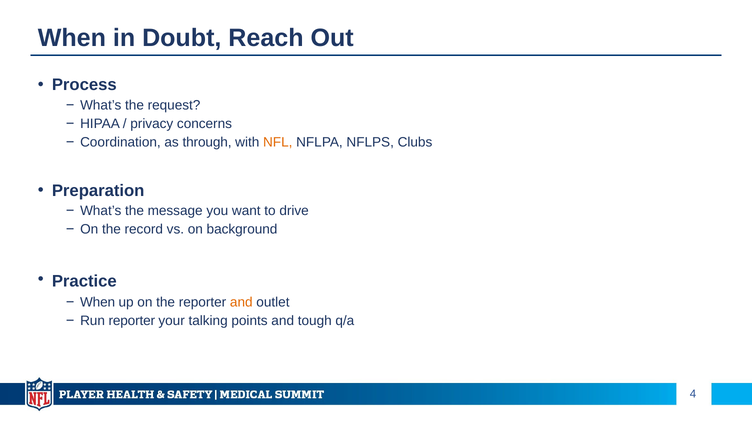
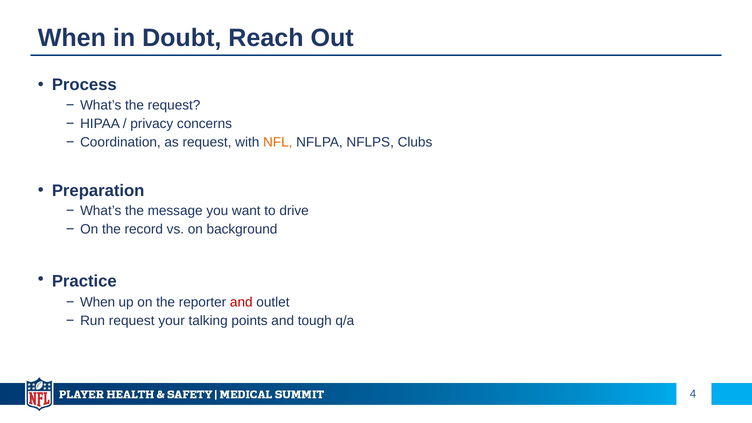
as through: through -> request
and at (241, 302) colour: orange -> red
Run reporter: reporter -> request
